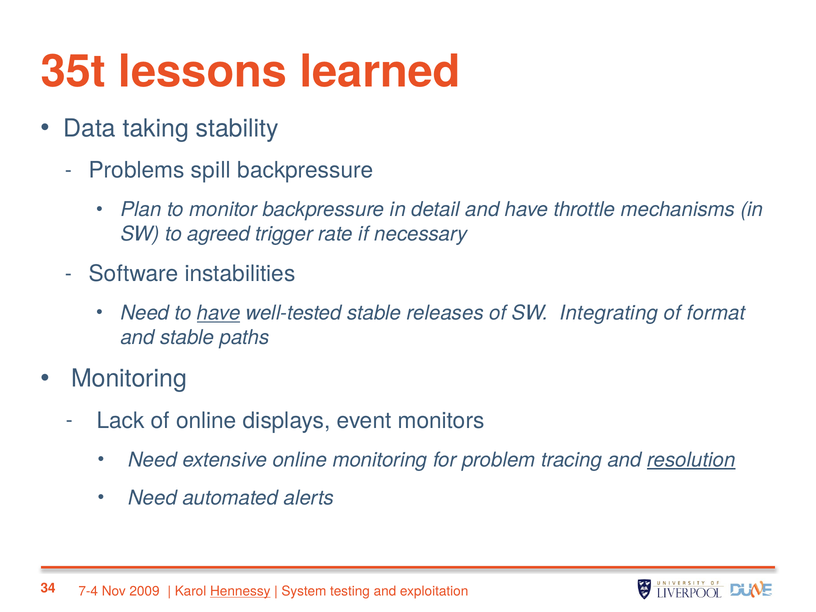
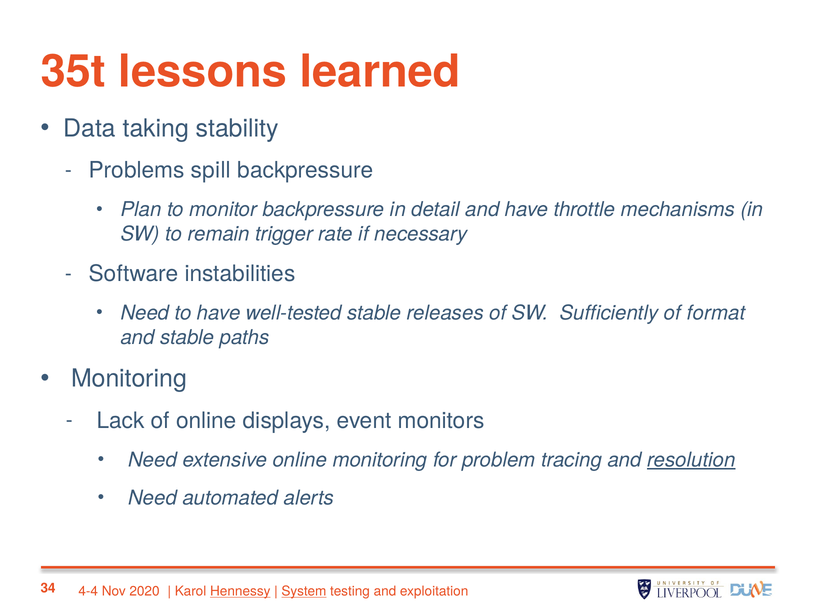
agreed: agreed -> remain
have at (219, 313) underline: present -> none
Integrating: Integrating -> Sufficiently
7-4: 7-4 -> 4-4
2009: 2009 -> 2020
System underline: none -> present
